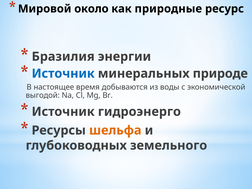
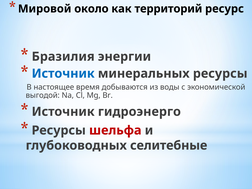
природные: природные -> территорий
минеральных природе: природе -> ресурсы
шельфа colour: orange -> red
земельного: земельного -> селитебные
